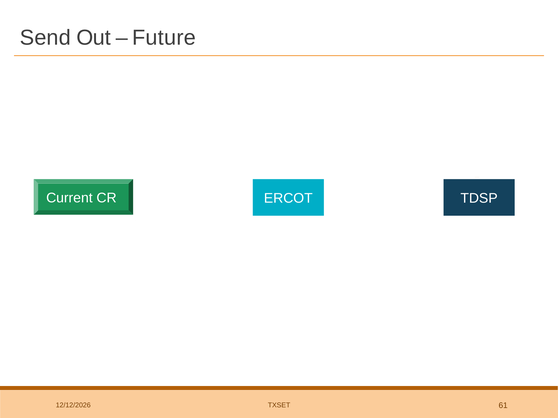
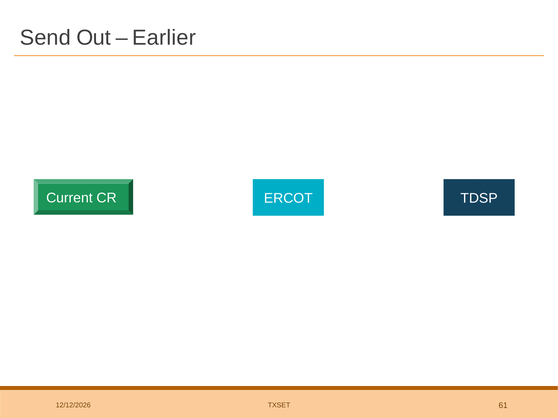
Future: Future -> Earlier
